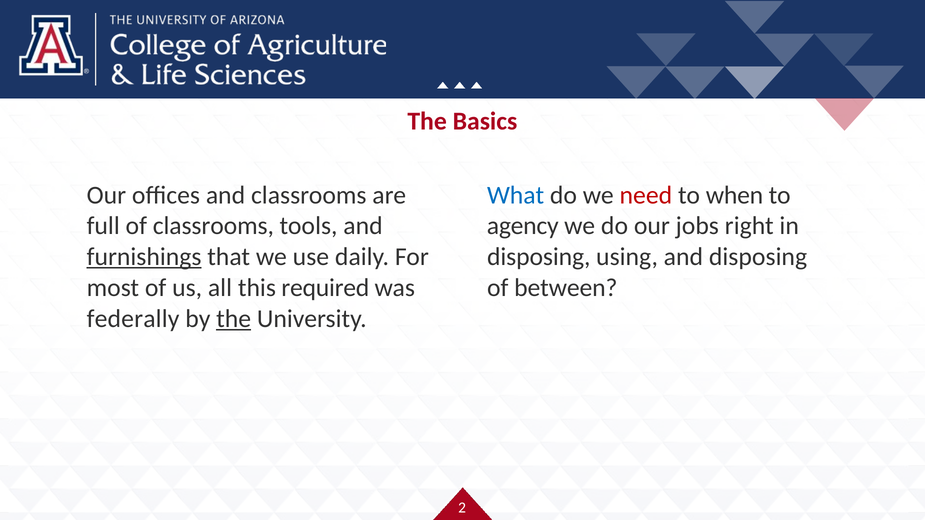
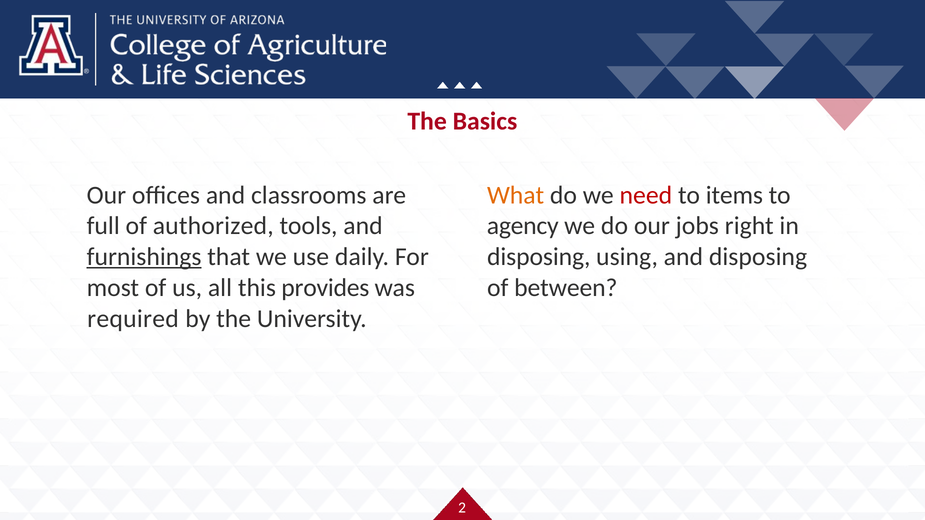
What colour: blue -> orange
when: when -> items
of classrooms: classrooms -> authorized
required: required -> provides
federally: federally -> required
the at (234, 319) underline: present -> none
